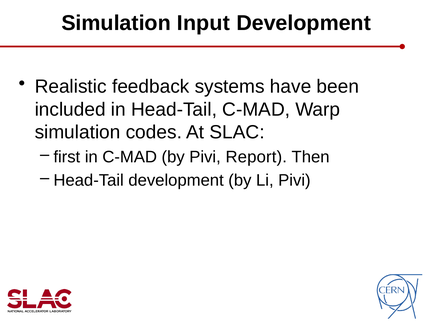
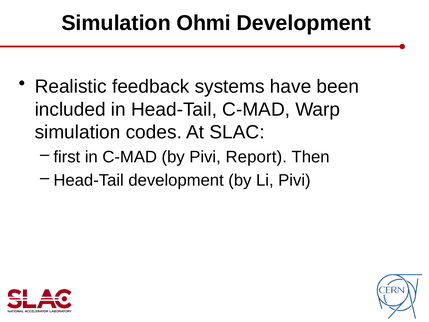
Input: Input -> Ohmi
